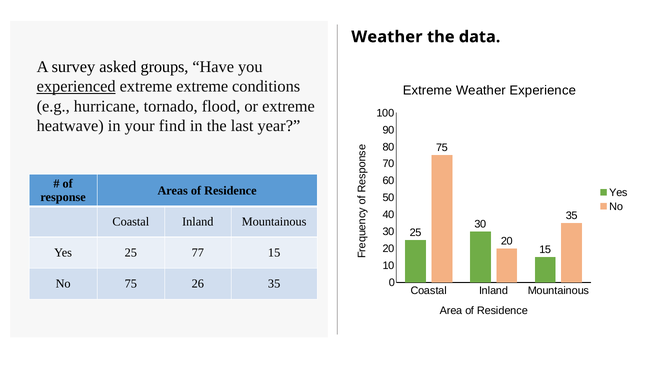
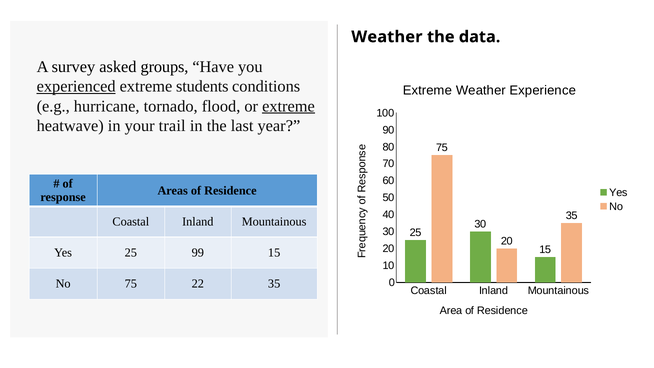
extreme extreme: extreme -> students
extreme at (288, 106) underline: none -> present
find: find -> trail
77: 77 -> 99
26: 26 -> 22
